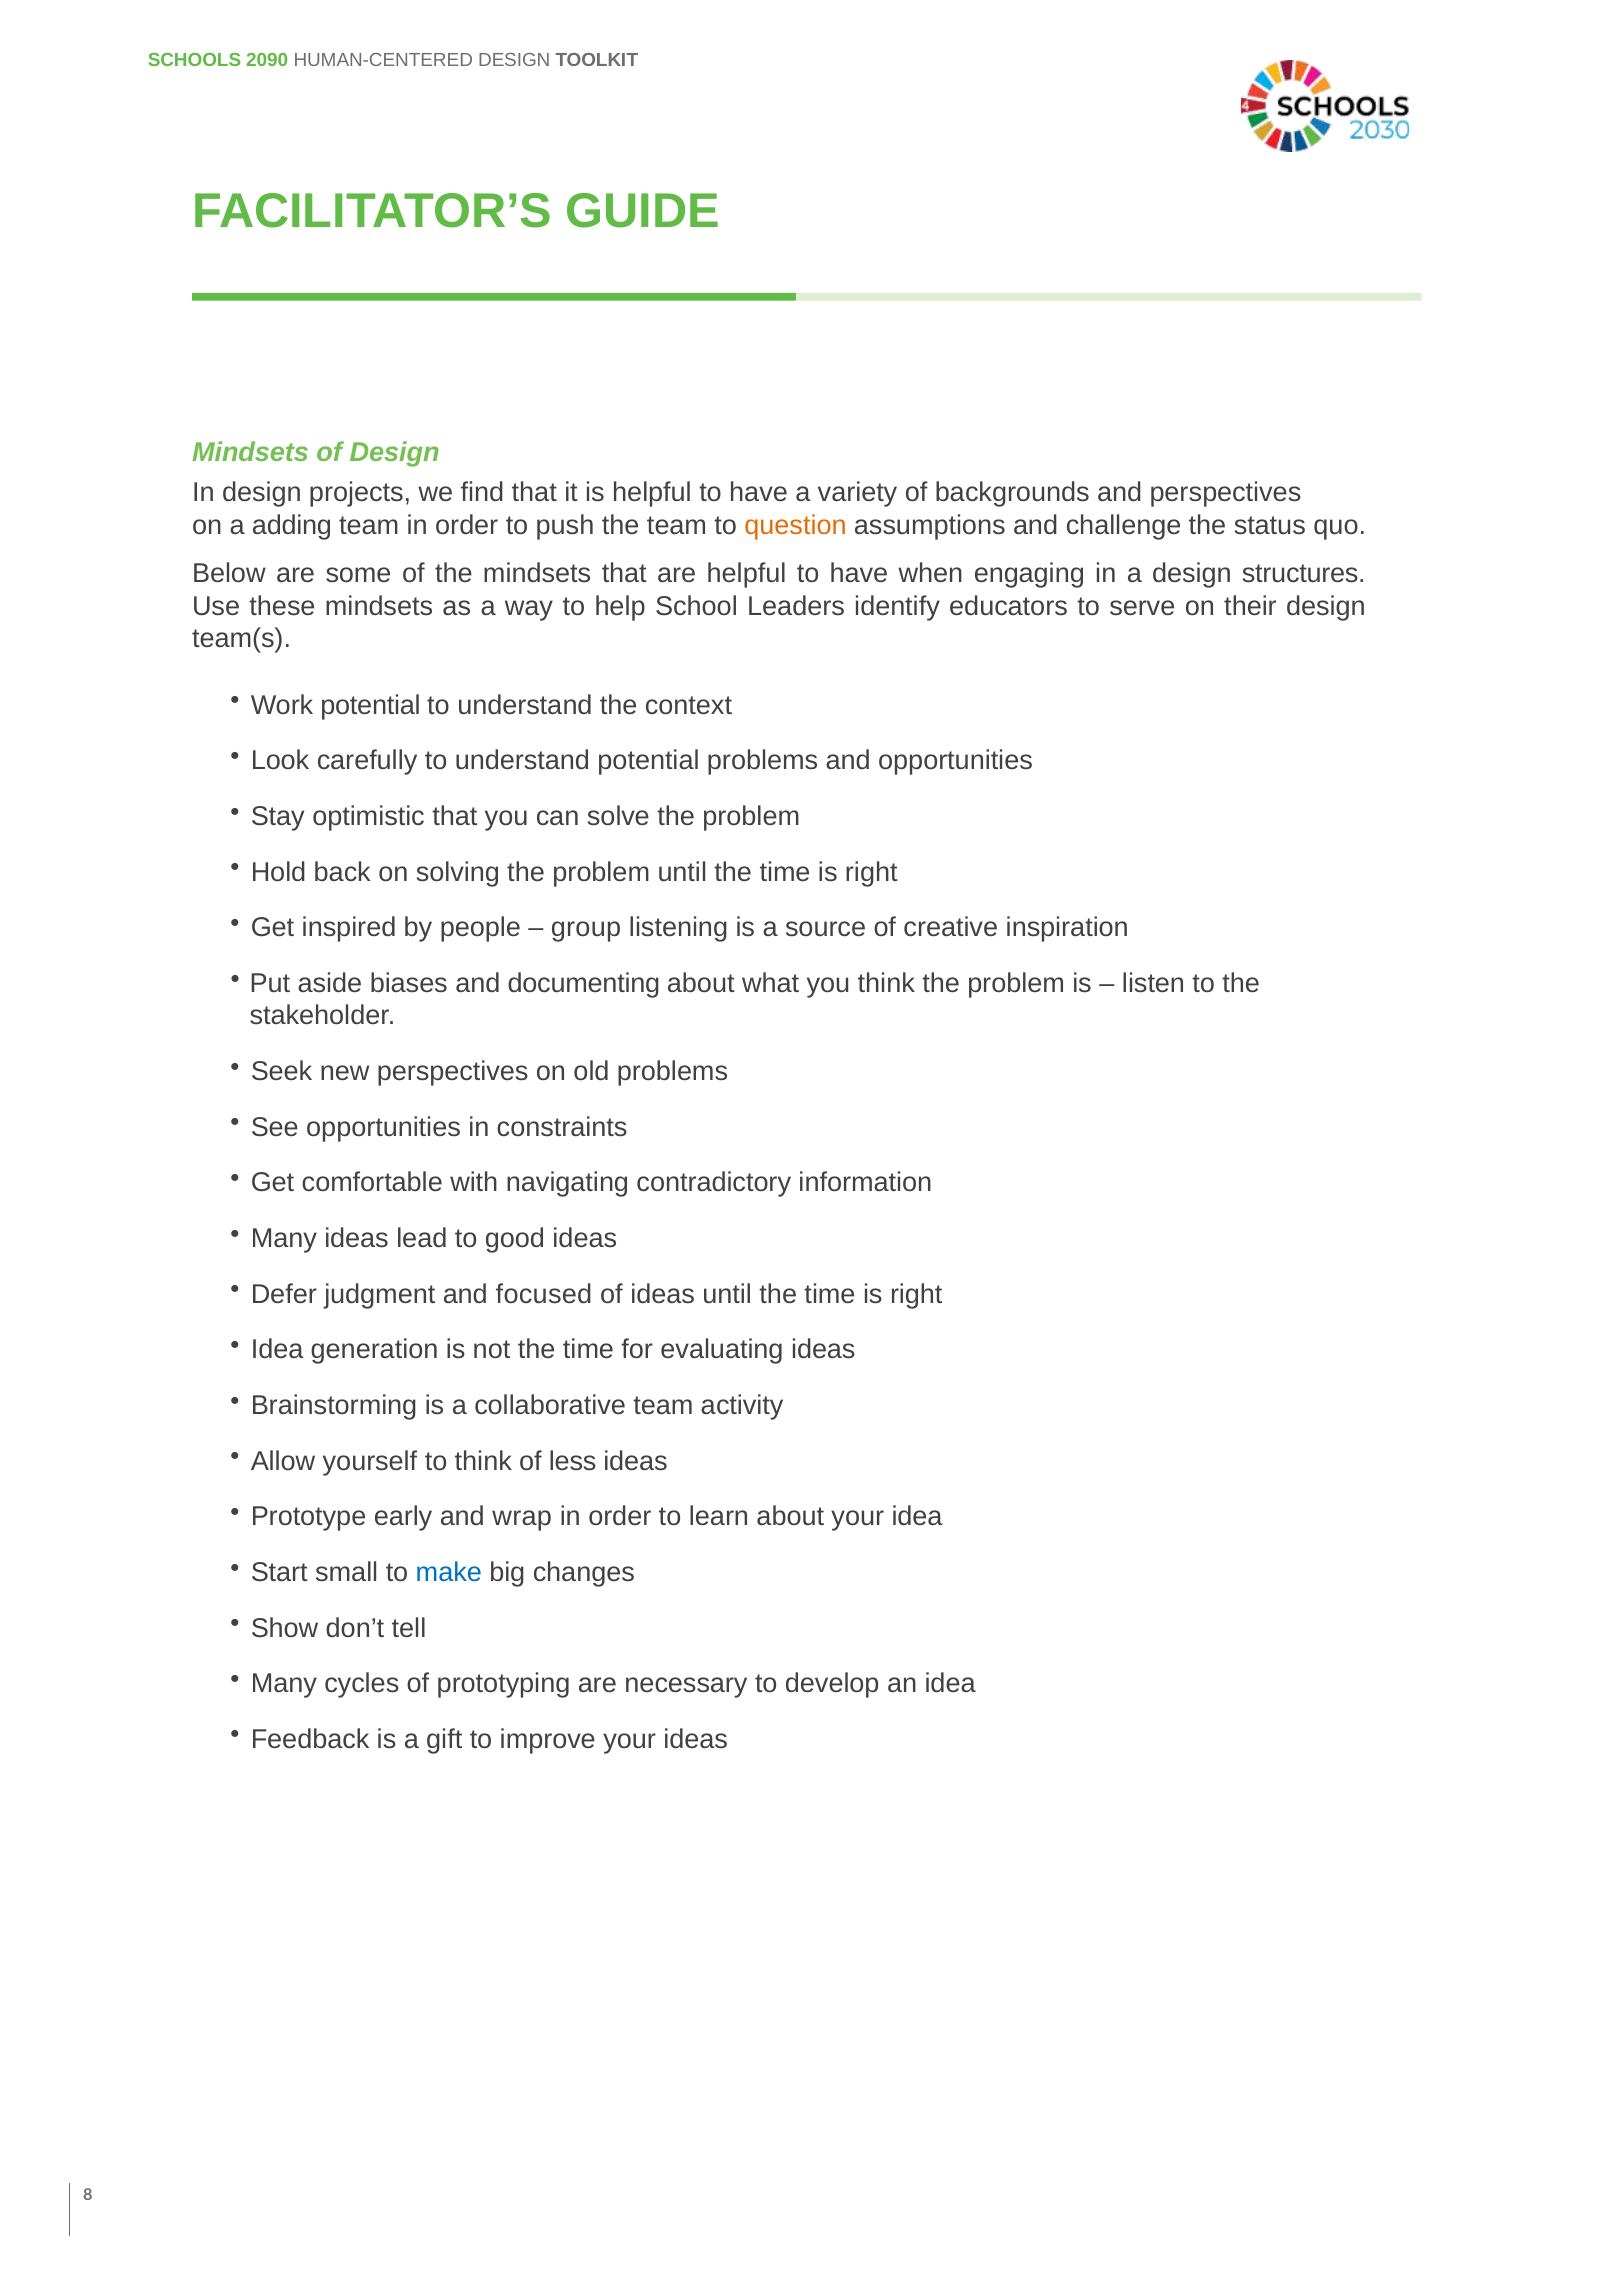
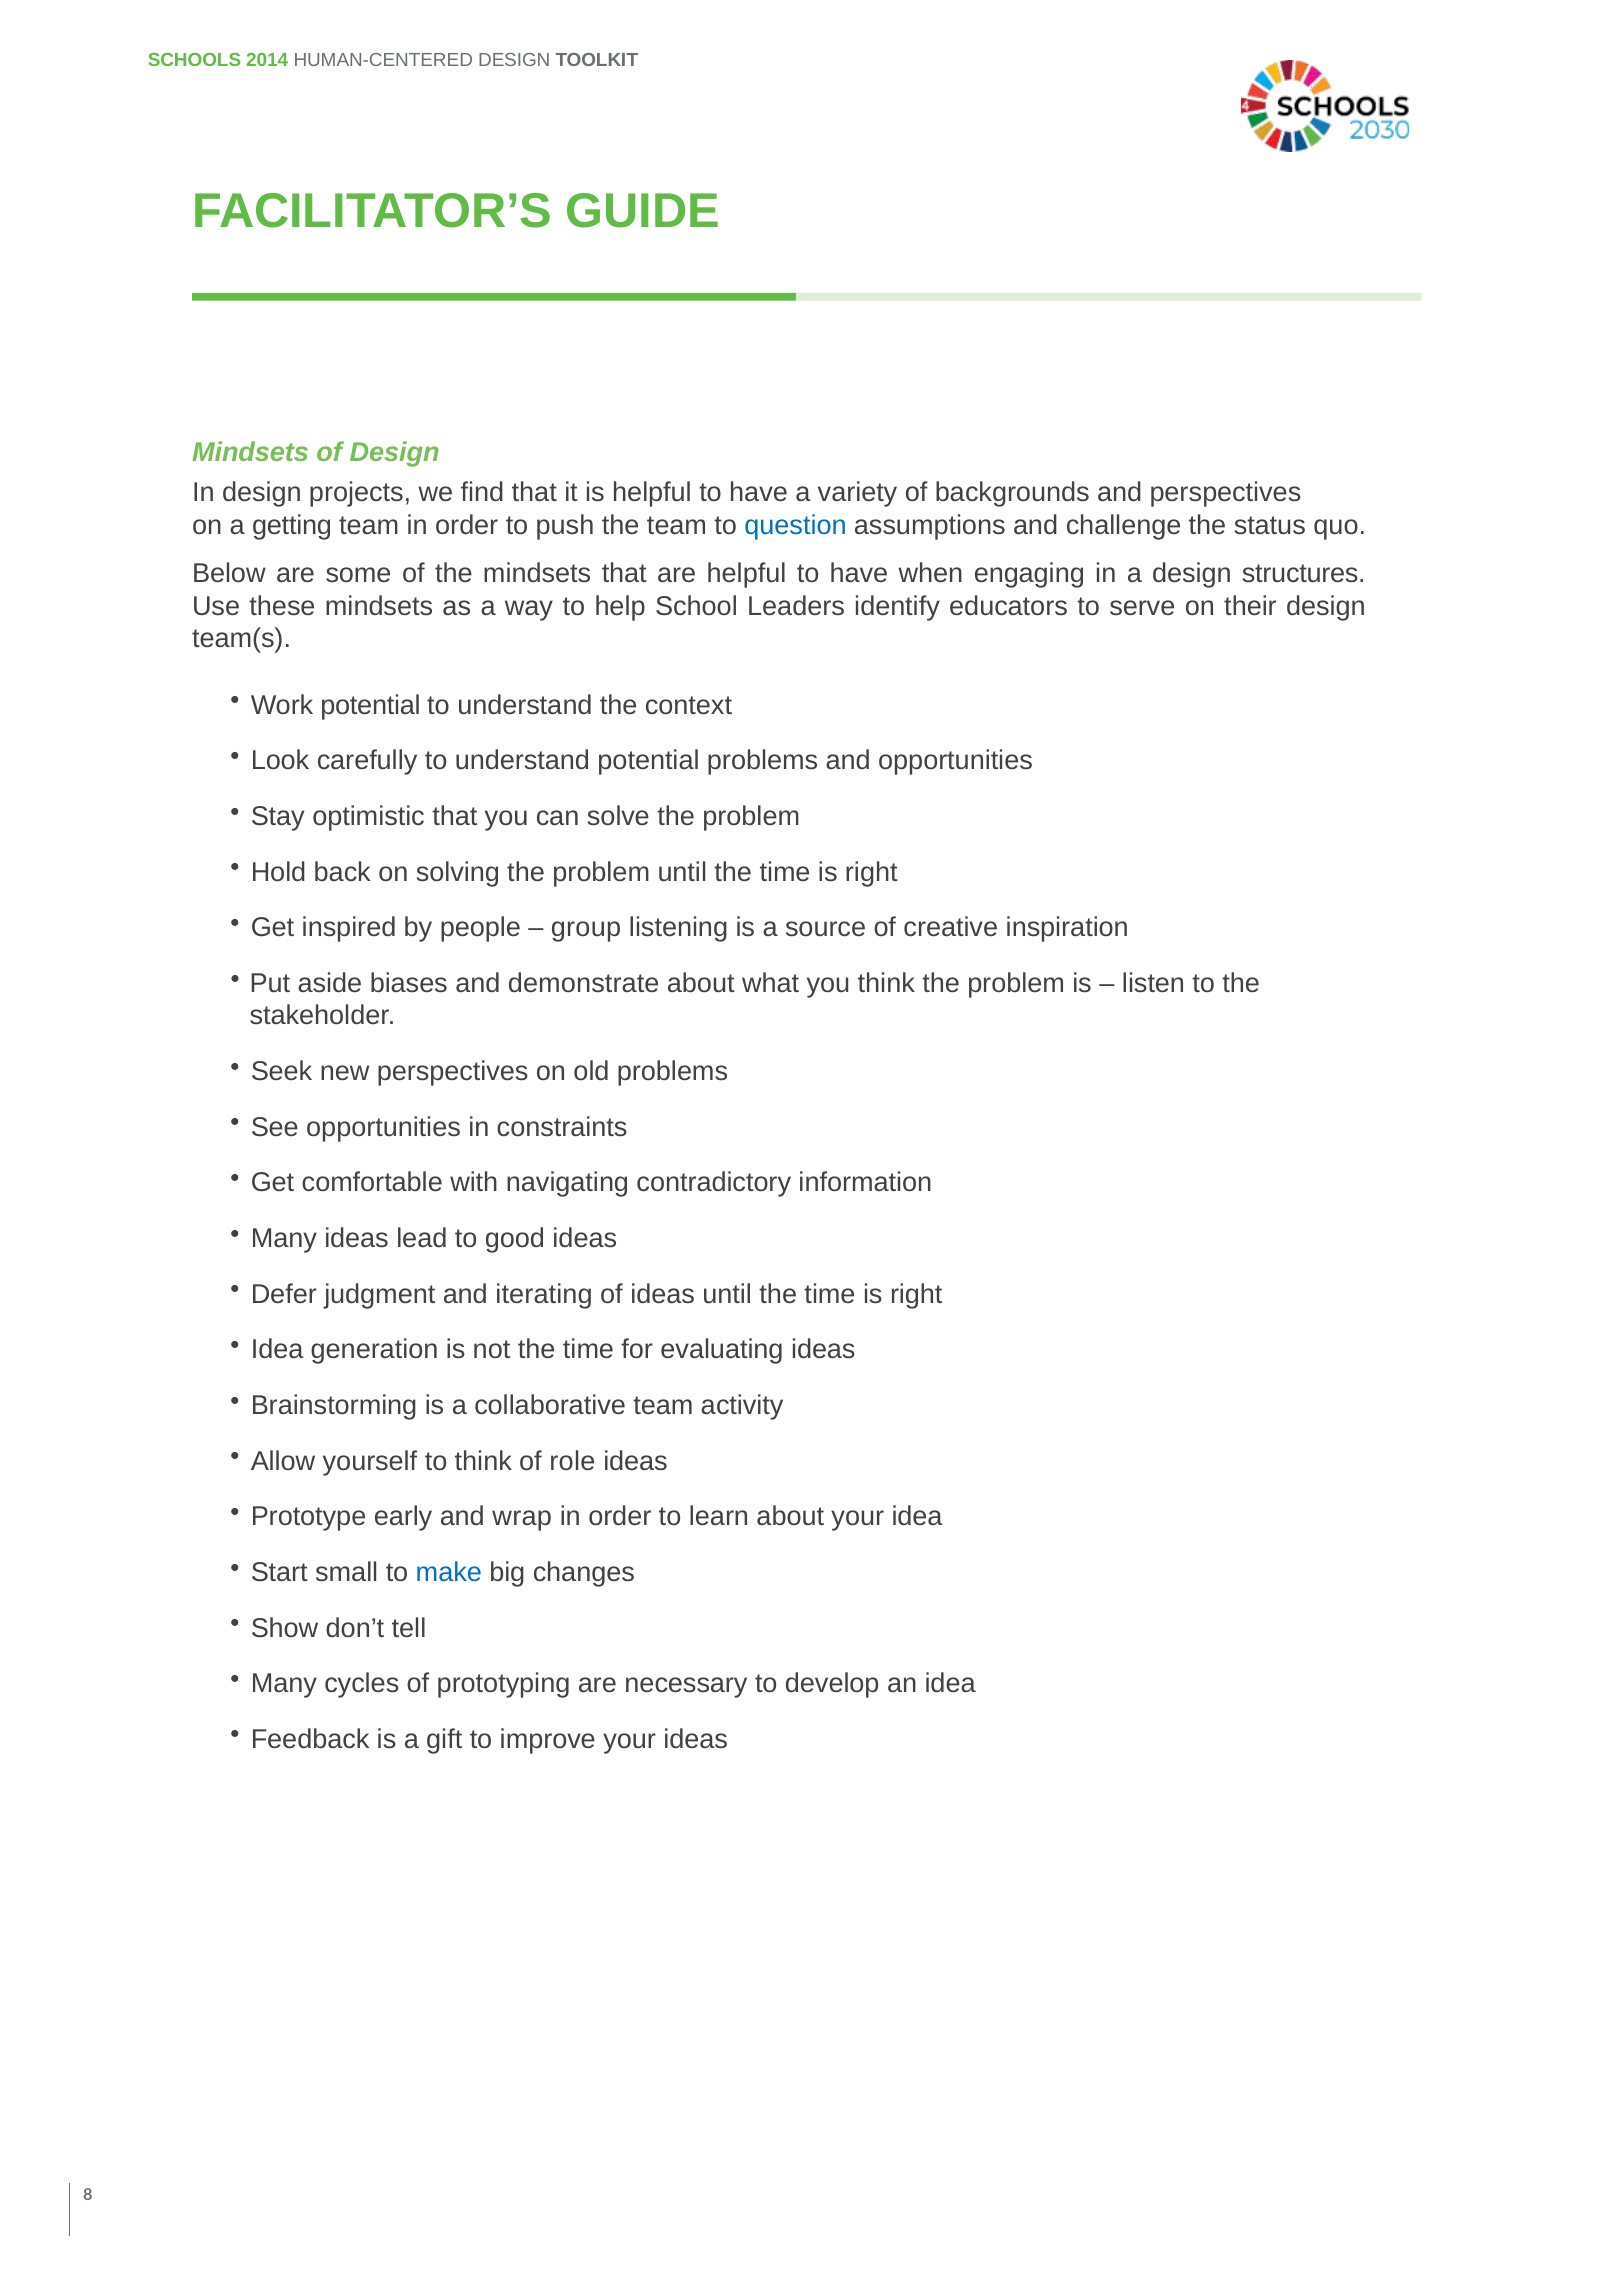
2090: 2090 -> 2014
adding: adding -> getting
question colour: orange -> blue
documenting: documenting -> demonstrate
focused: focused -> iterating
less: less -> role
